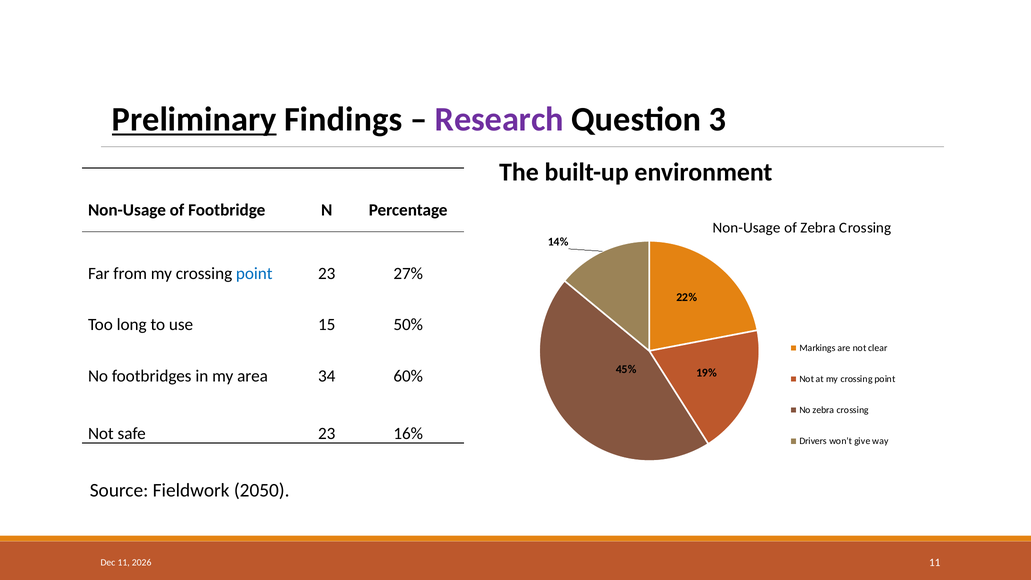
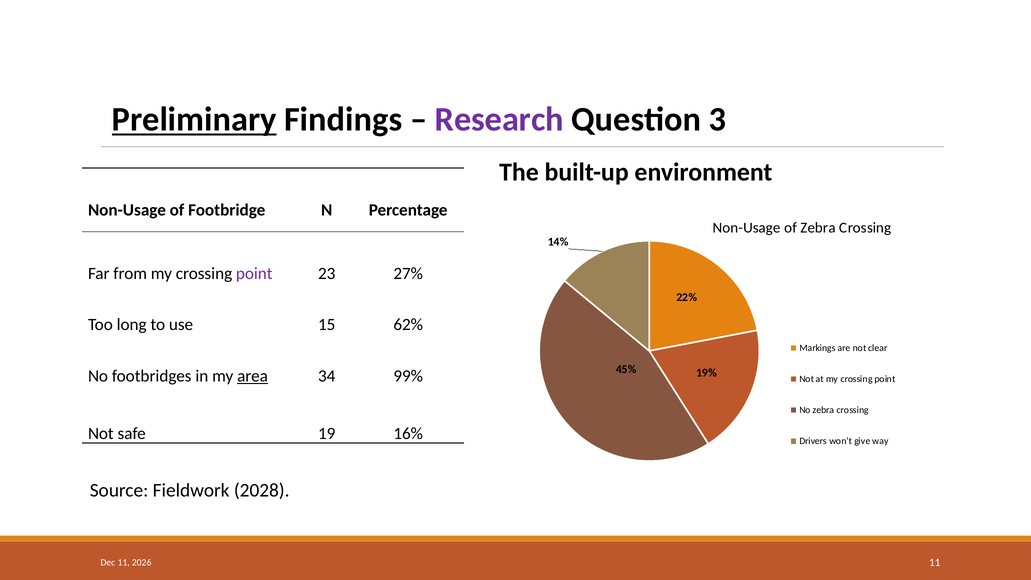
point at (254, 274) colour: blue -> purple
50%: 50% -> 62%
area underline: none -> present
60%: 60% -> 99%
safe 23: 23 -> 19
2050: 2050 -> 2028
